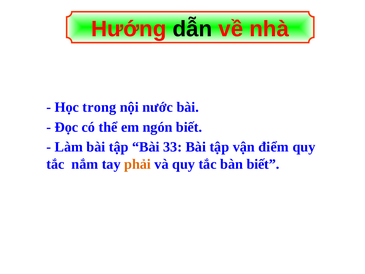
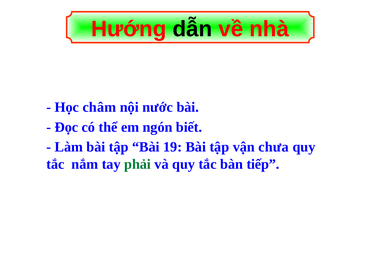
trong: trong -> châm
33: 33 -> 19
điểm: điểm -> chưa
phải colour: orange -> green
bàn biết: biết -> tiếp
